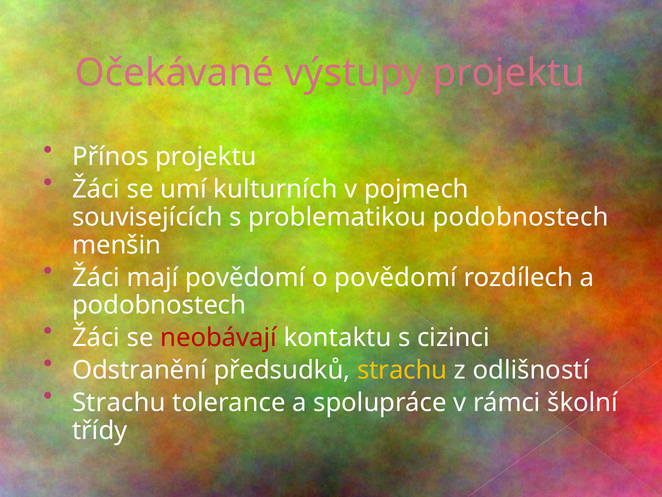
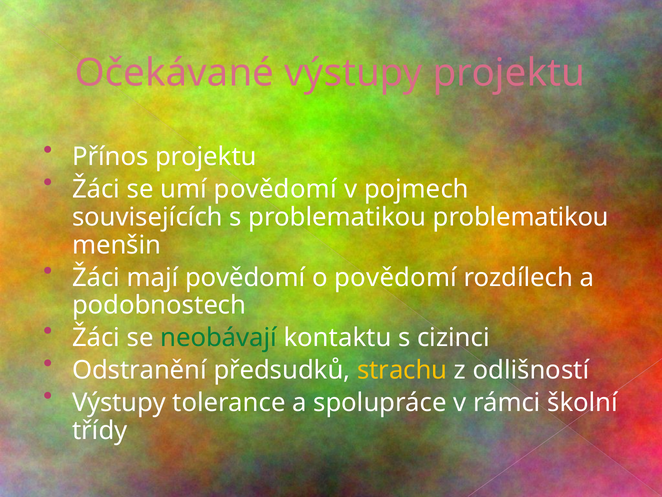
umí kulturních: kulturních -> povědomí
problematikou podobnostech: podobnostech -> problematikou
neobávají colour: red -> green
Strachu at (119, 402): Strachu -> Výstupy
